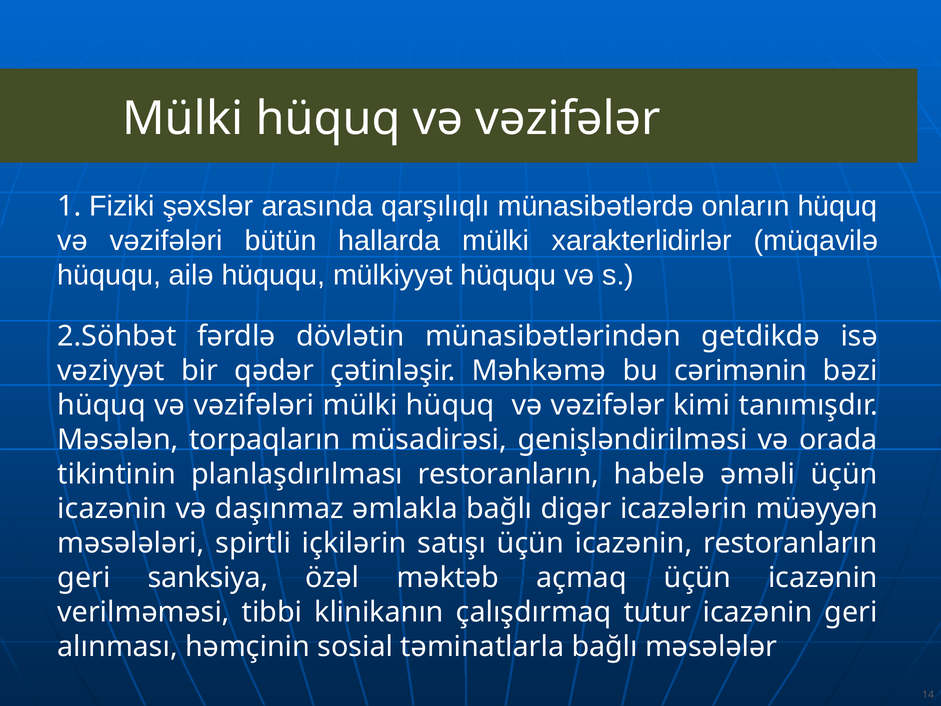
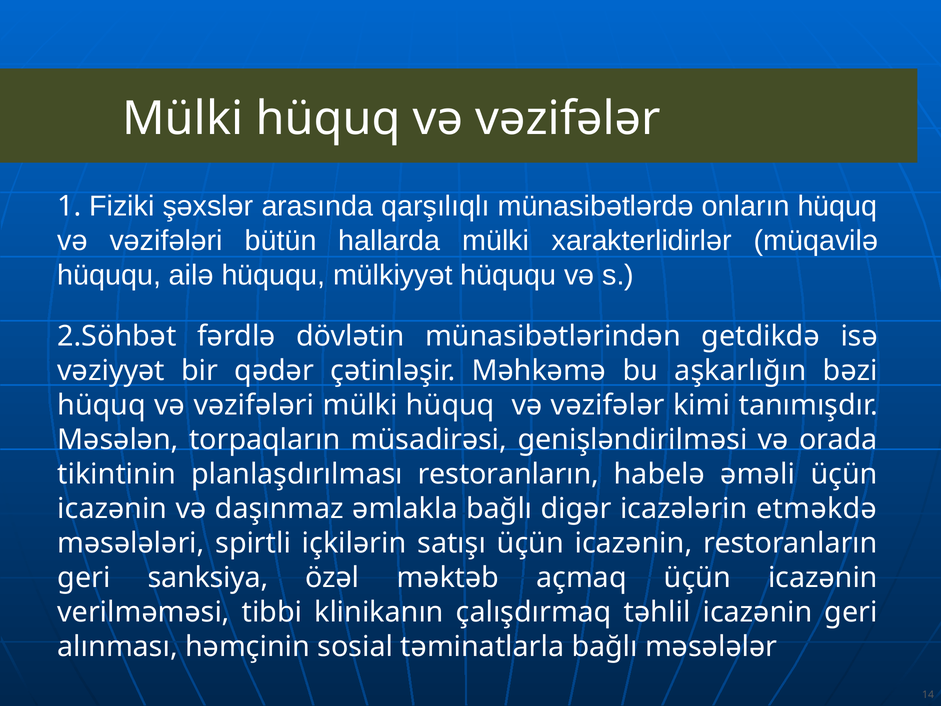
cərimənin: cərimənin -> aşkarlığın
müəyyən: müəyyən -> etməkdə
tutur: tutur -> təhlil
